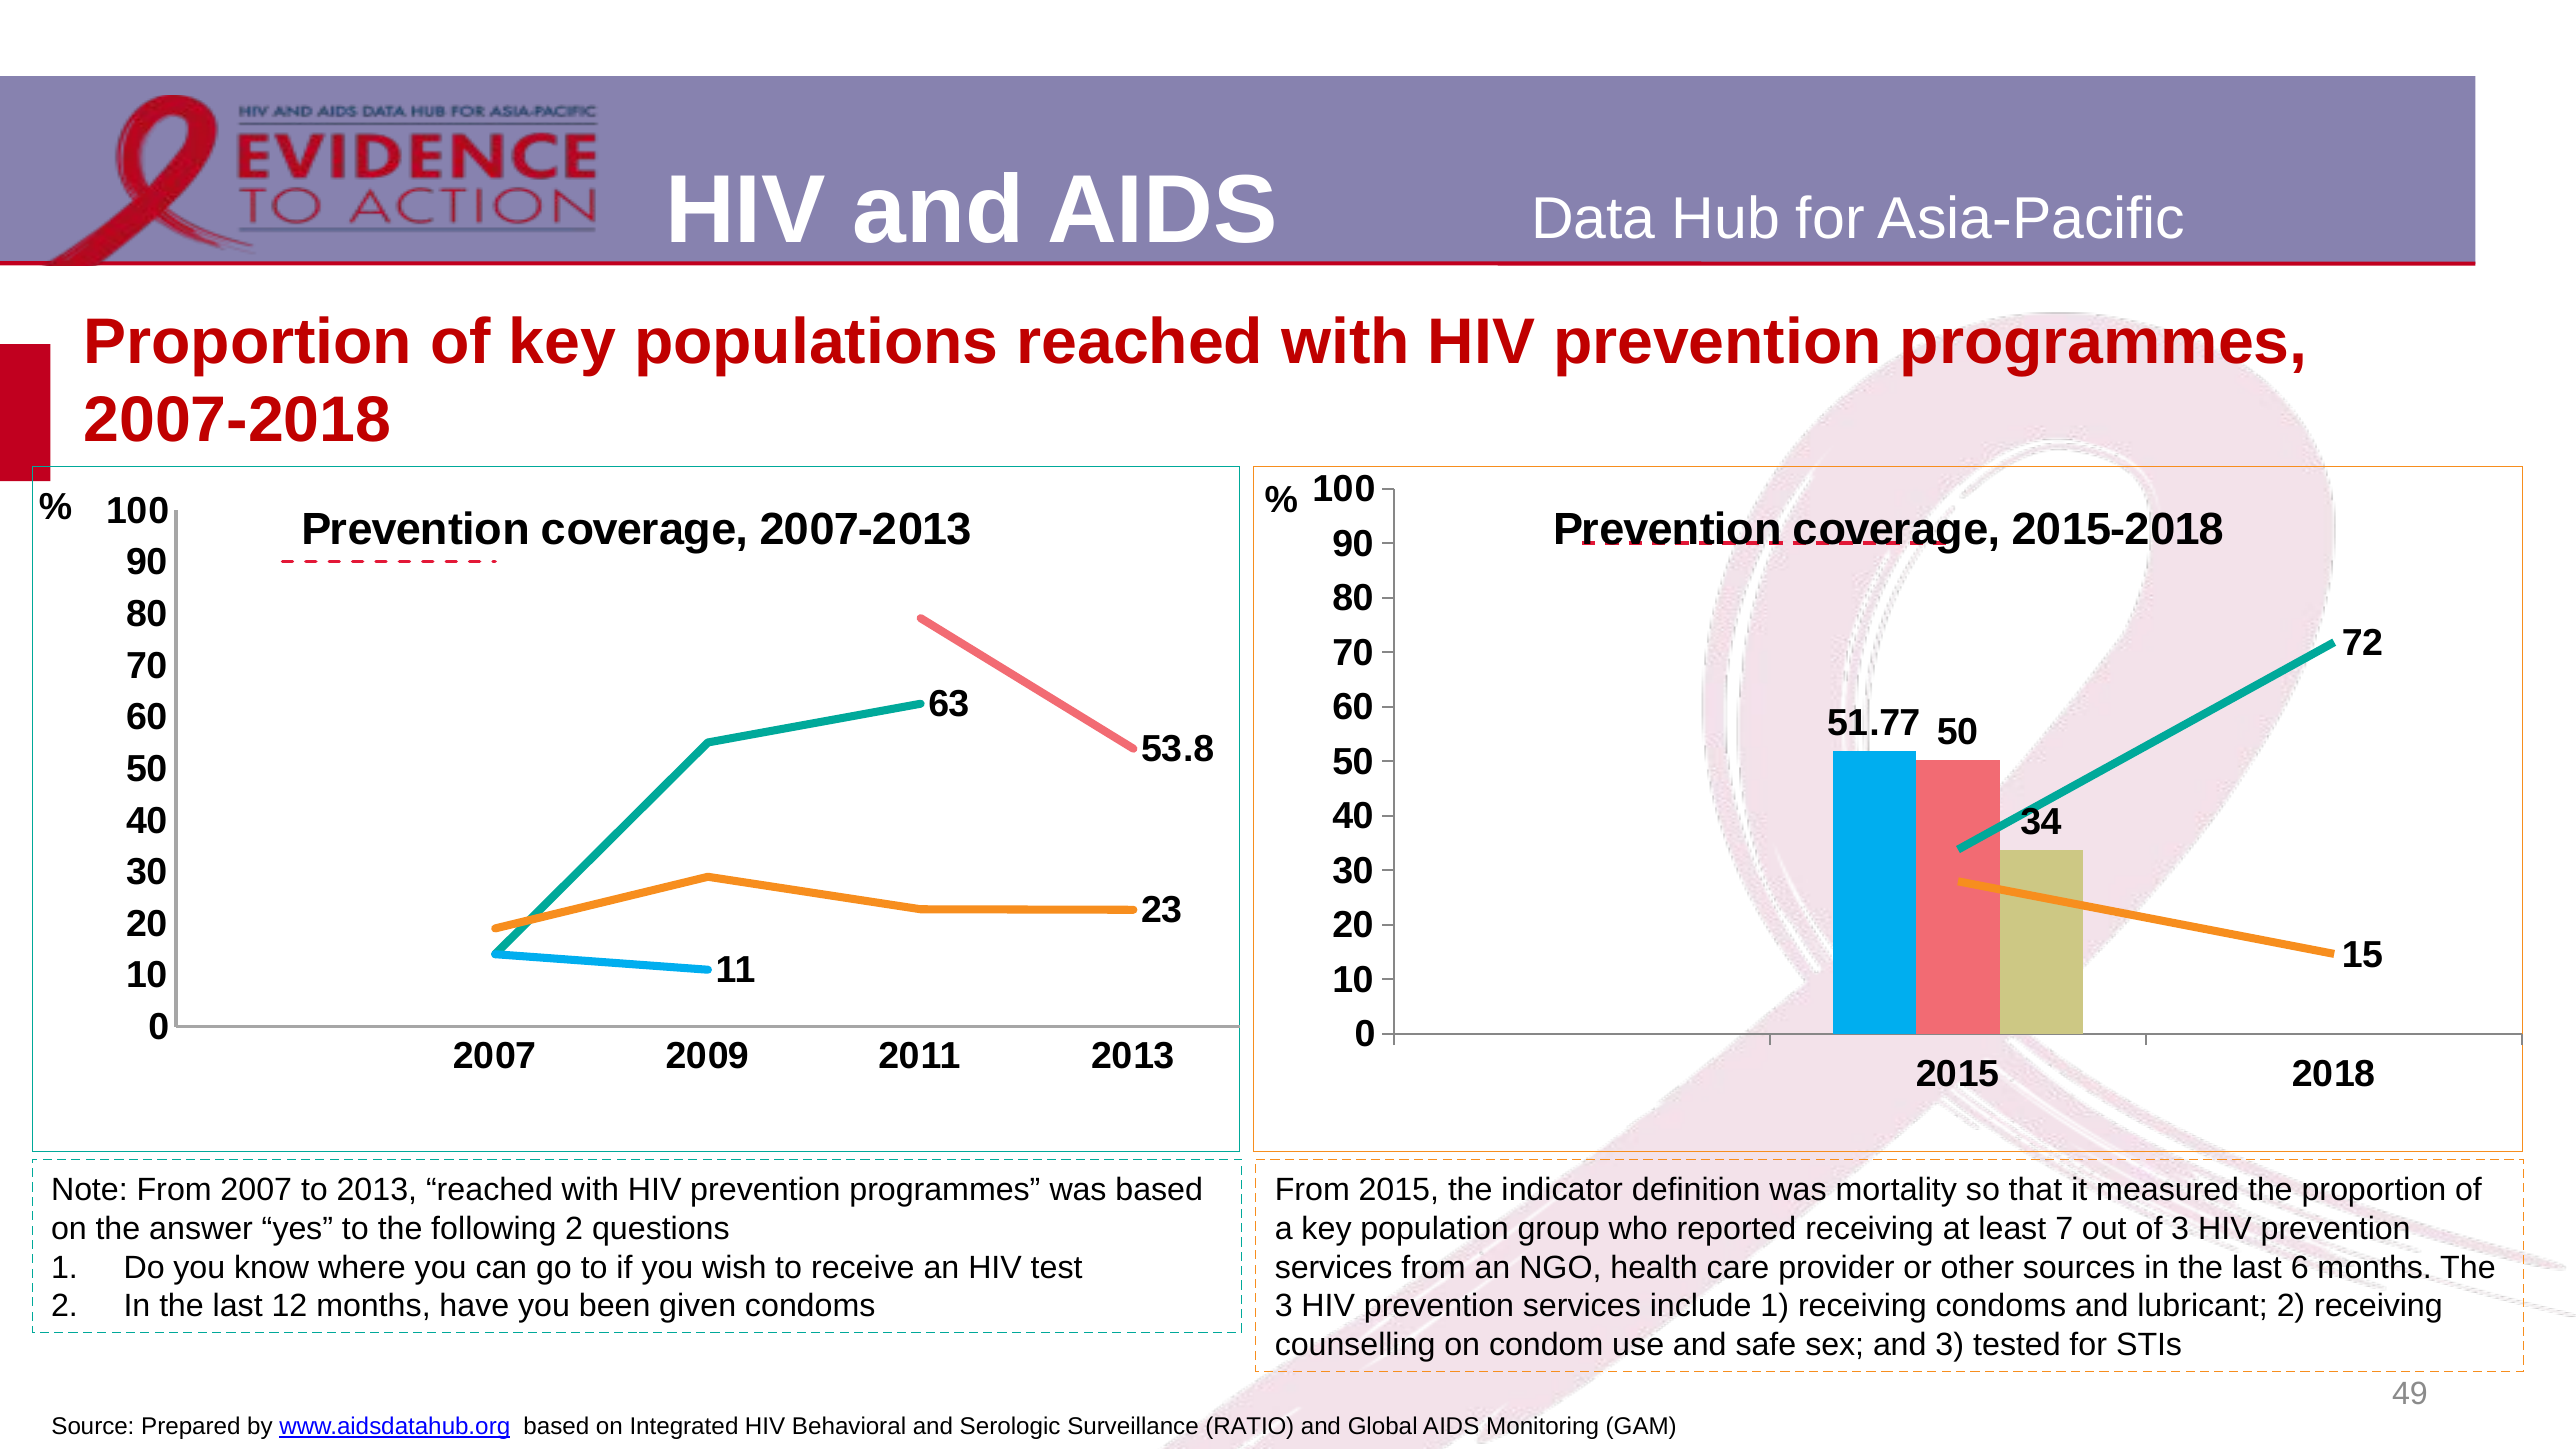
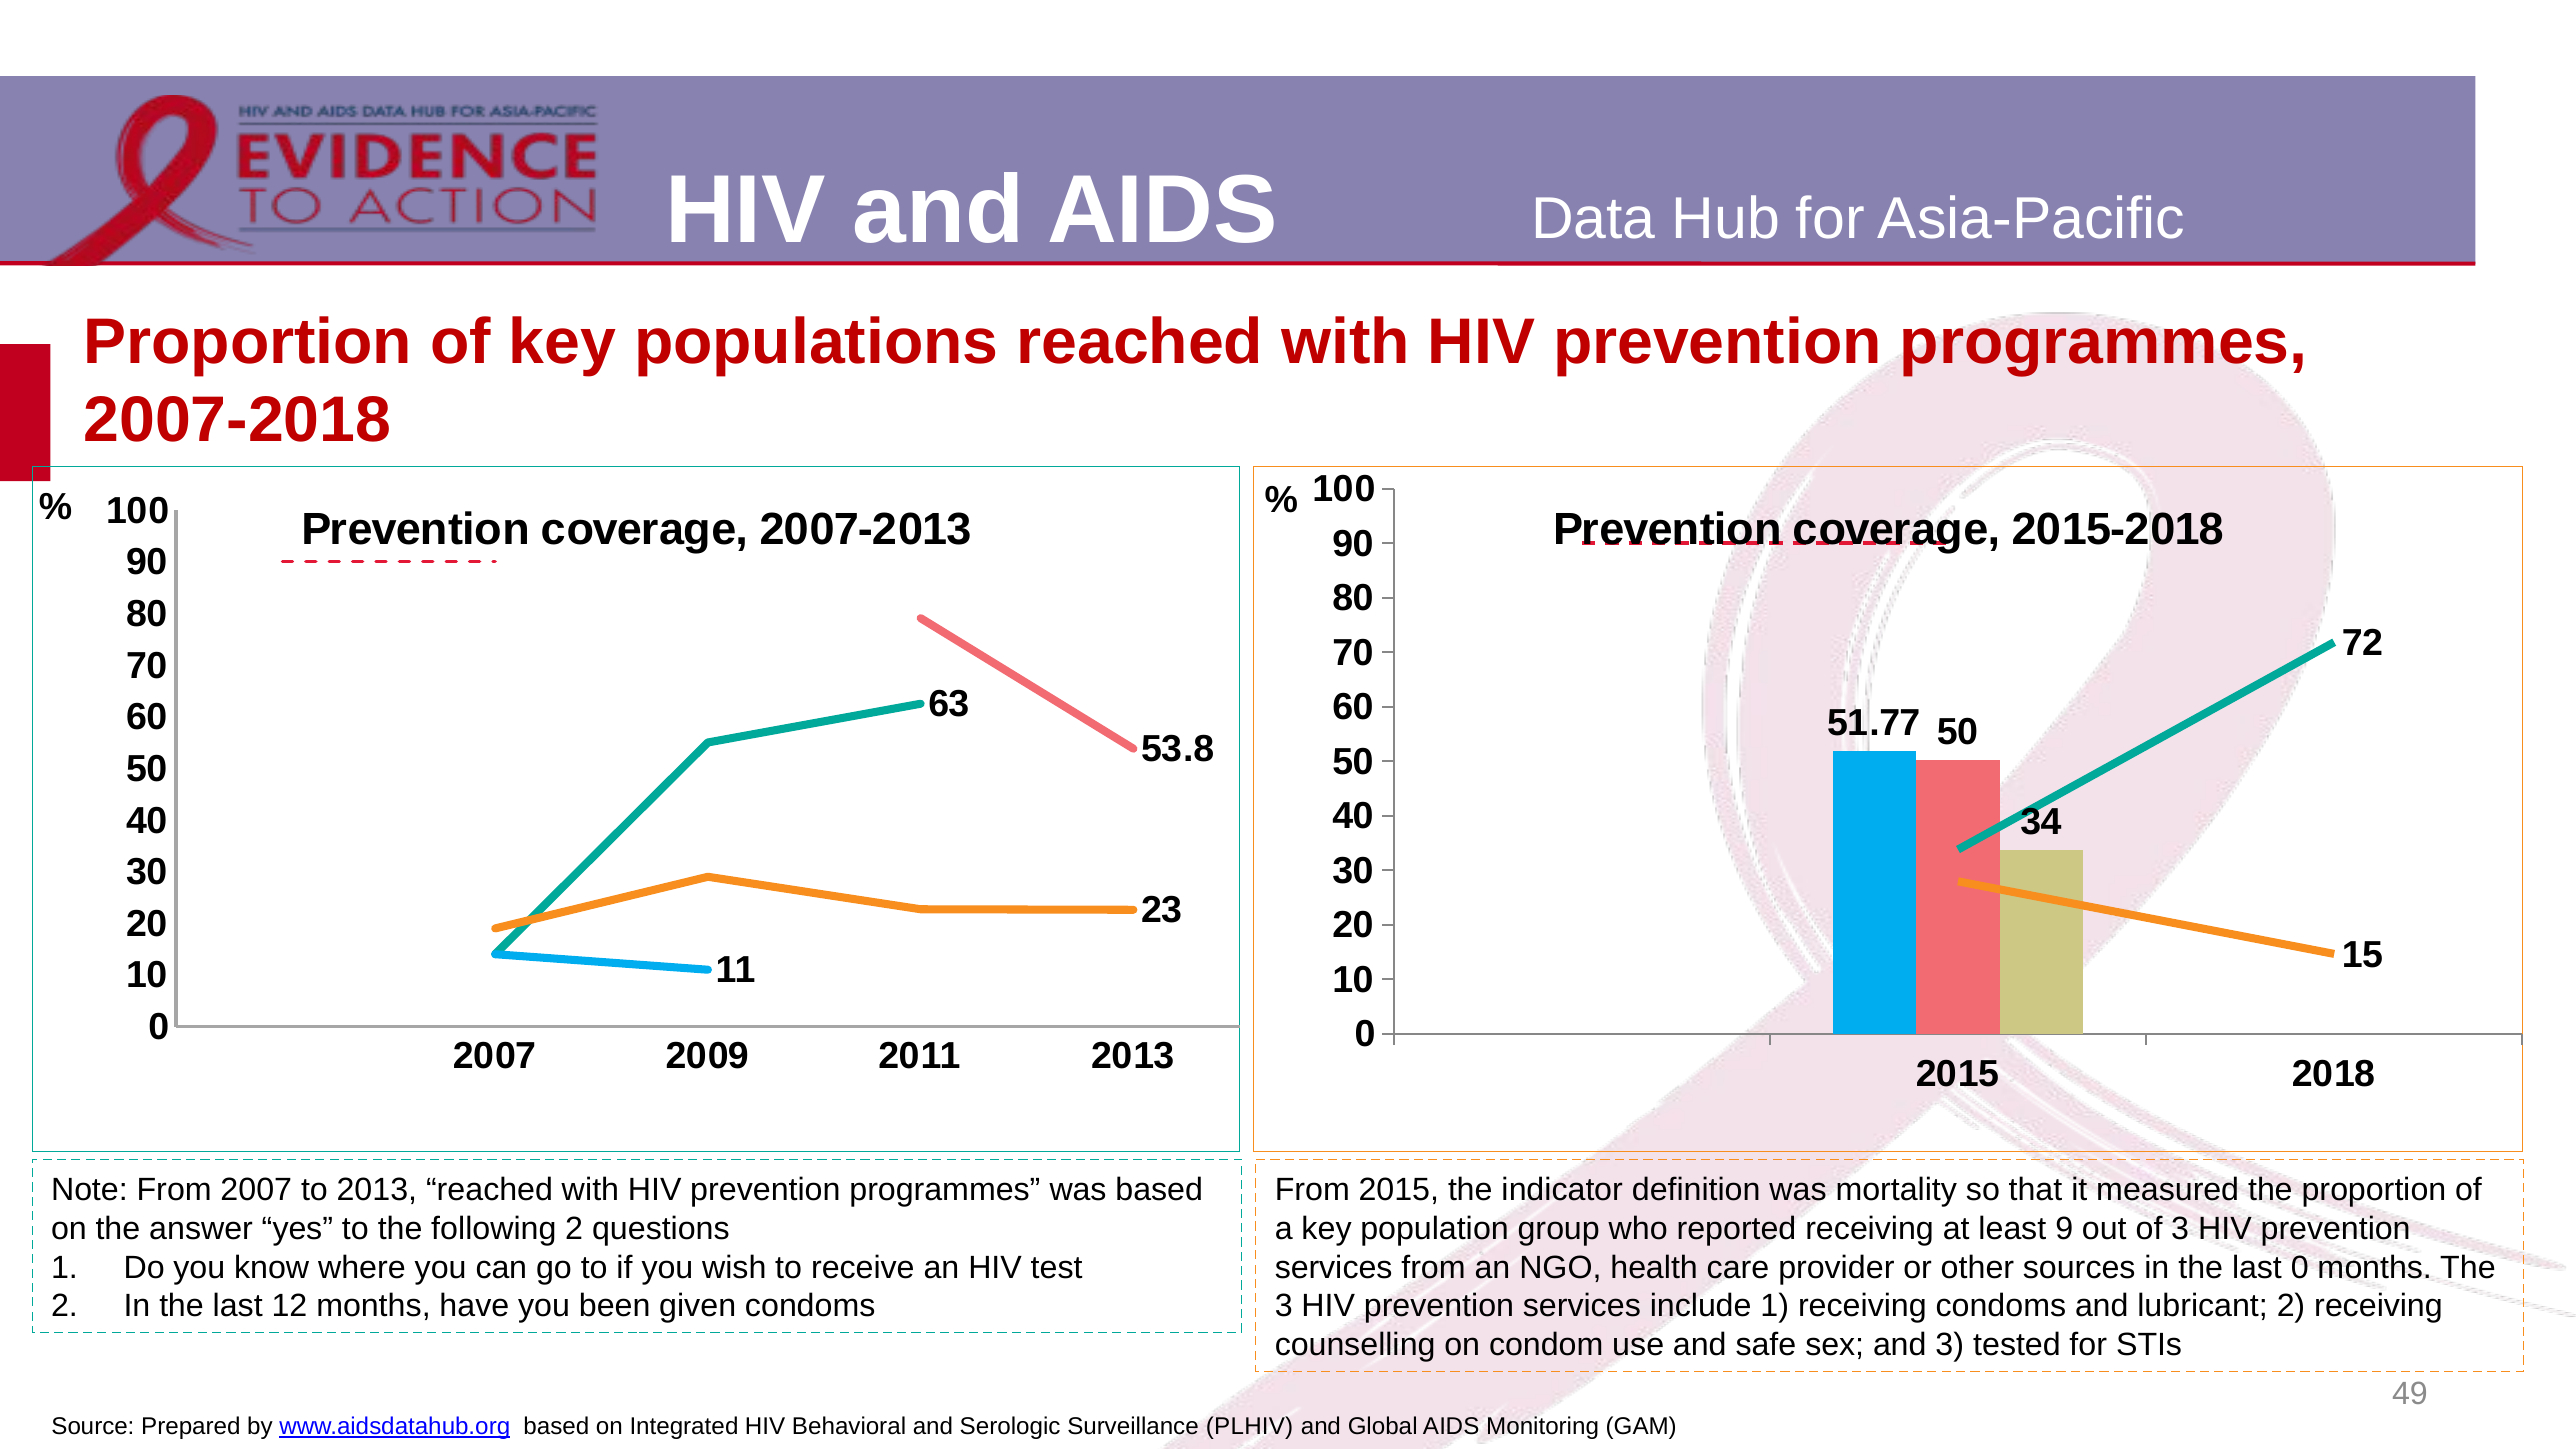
7: 7 -> 9
last 6: 6 -> 0
RATIO: RATIO -> PLHIV
